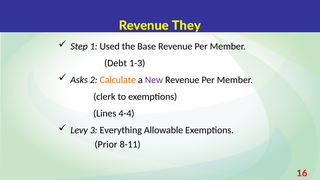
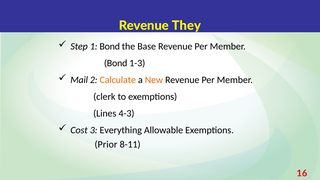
1 Used: Used -> Bond
Debt at (116, 63): Debt -> Bond
Asks: Asks -> Mail
New colour: purple -> orange
4-4: 4-4 -> 4-3
Levy: Levy -> Cost
